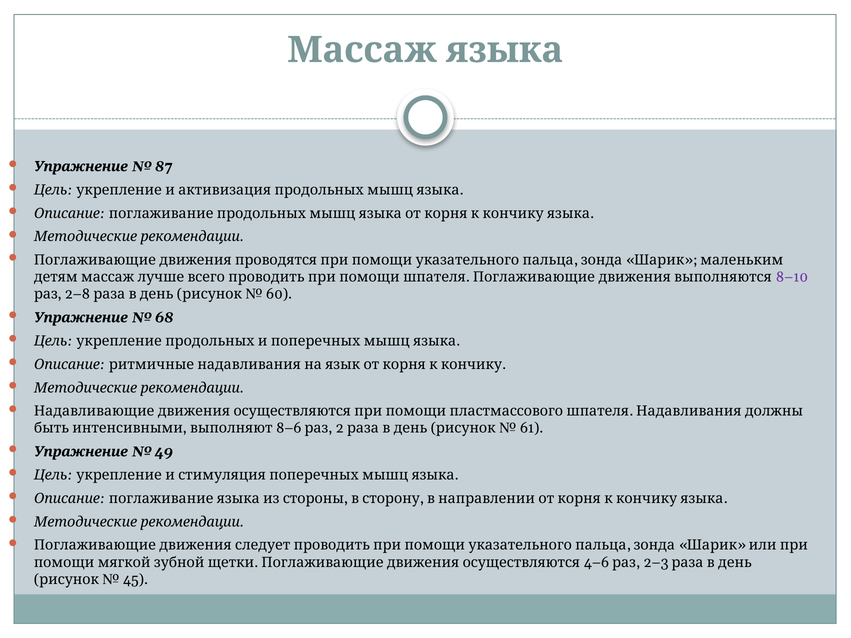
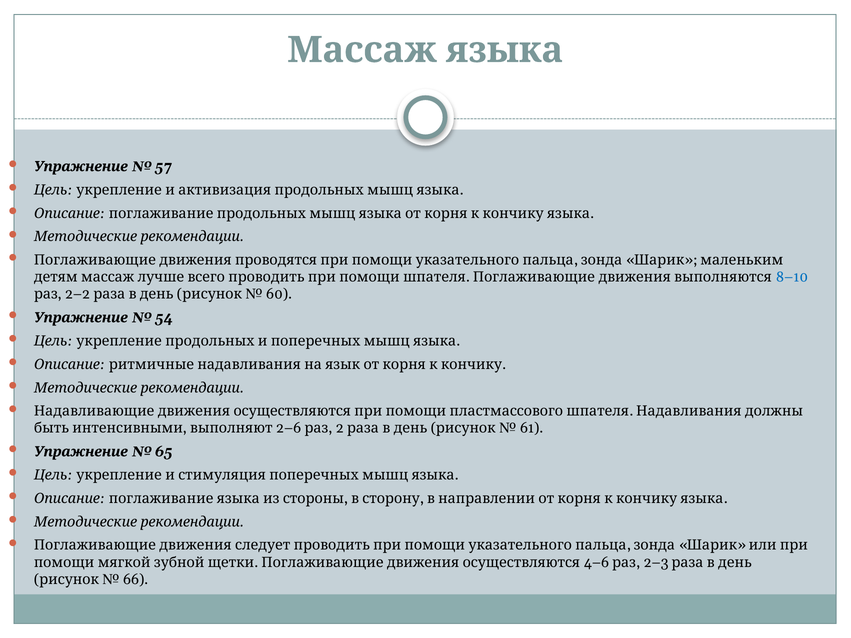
87: 87 -> 57
8–10 colour: purple -> blue
2–8: 2–8 -> 2–2
68: 68 -> 54
8–6: 8–6 -> 2–6
49: 49 -> 65
45: 45 -> 66
